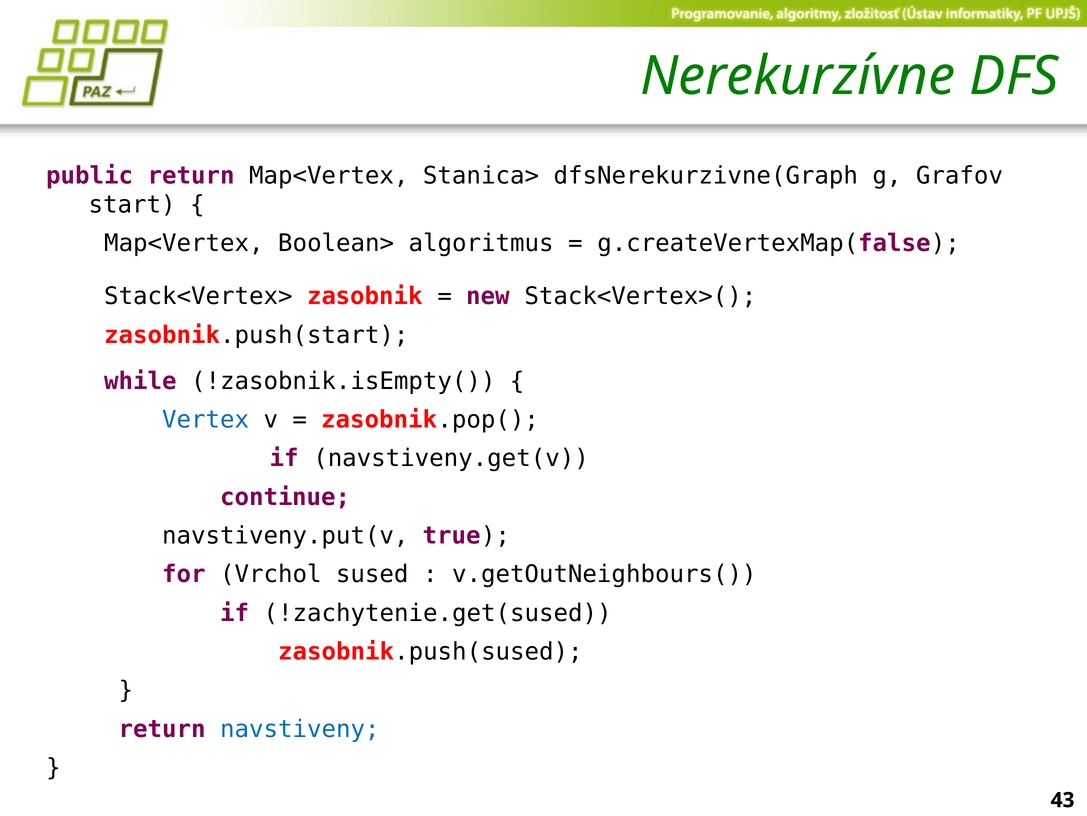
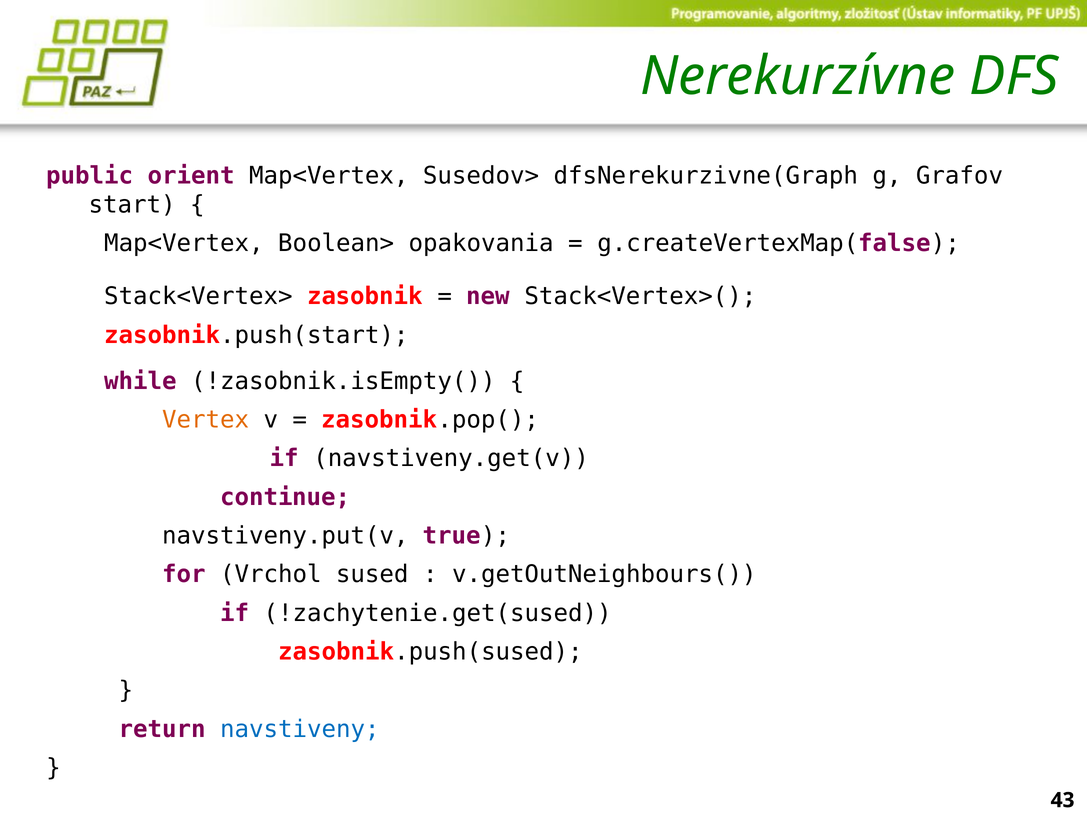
public return: return -> orient
Stanica>: Stanica> -> Susedov>
algoritmus: algoritmus -> opakovania
Vertex colour: blue -> orange
